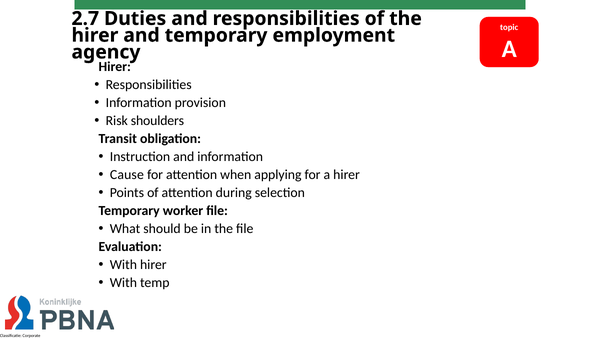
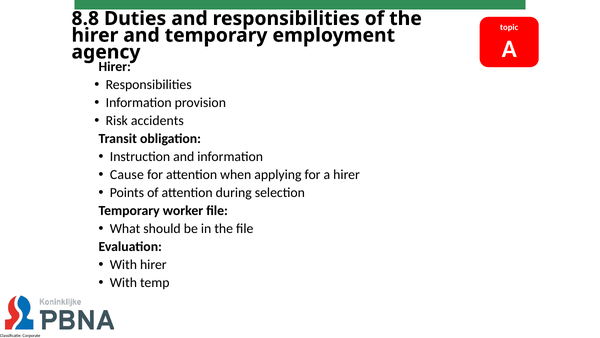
2.7: 2.7 -> 8.8
shoulders: shoulders -> accidents
